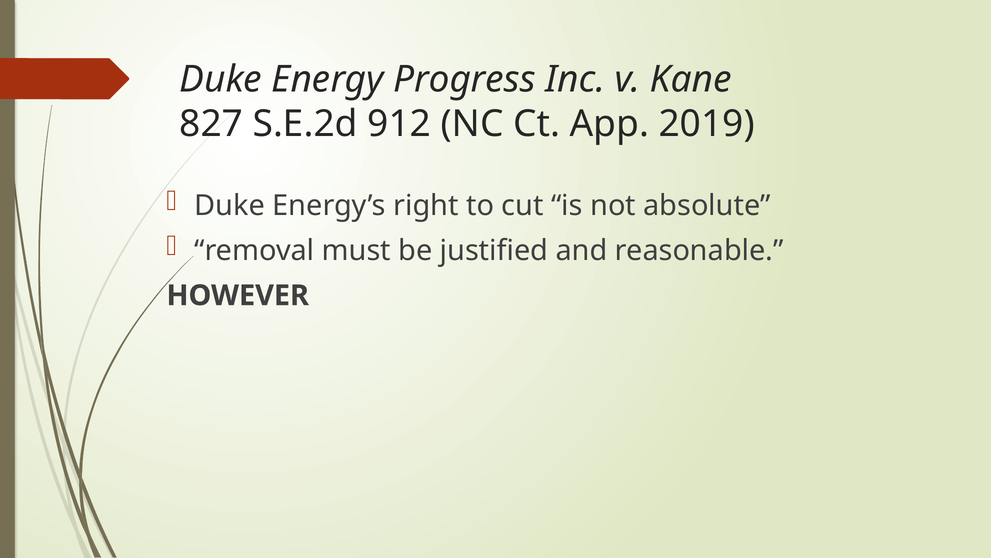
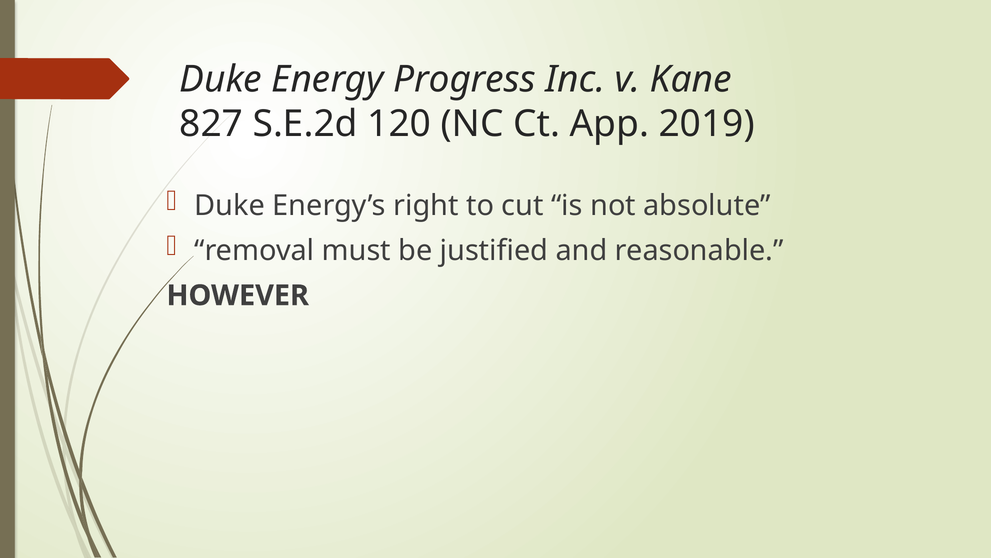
912: 912 -> 120
